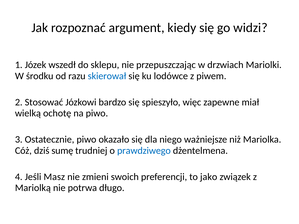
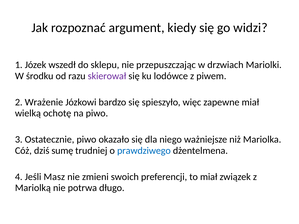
skierował colour: blue -> purple
Stosować: Stosować -> Wrażenie
to jako: jako -> miał
